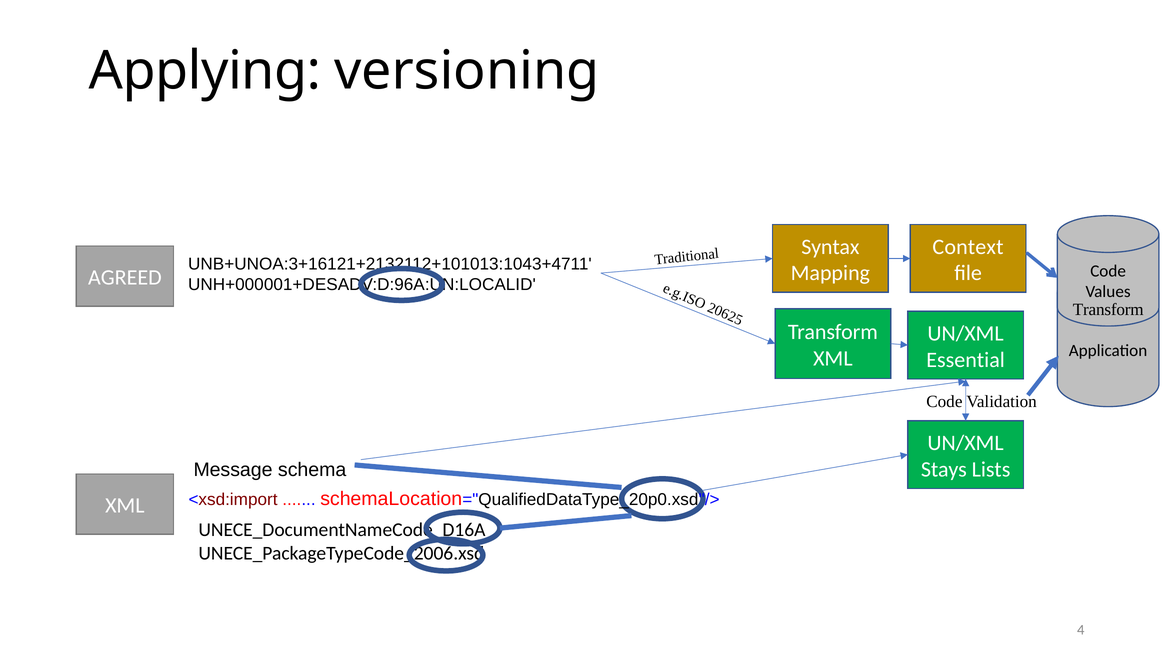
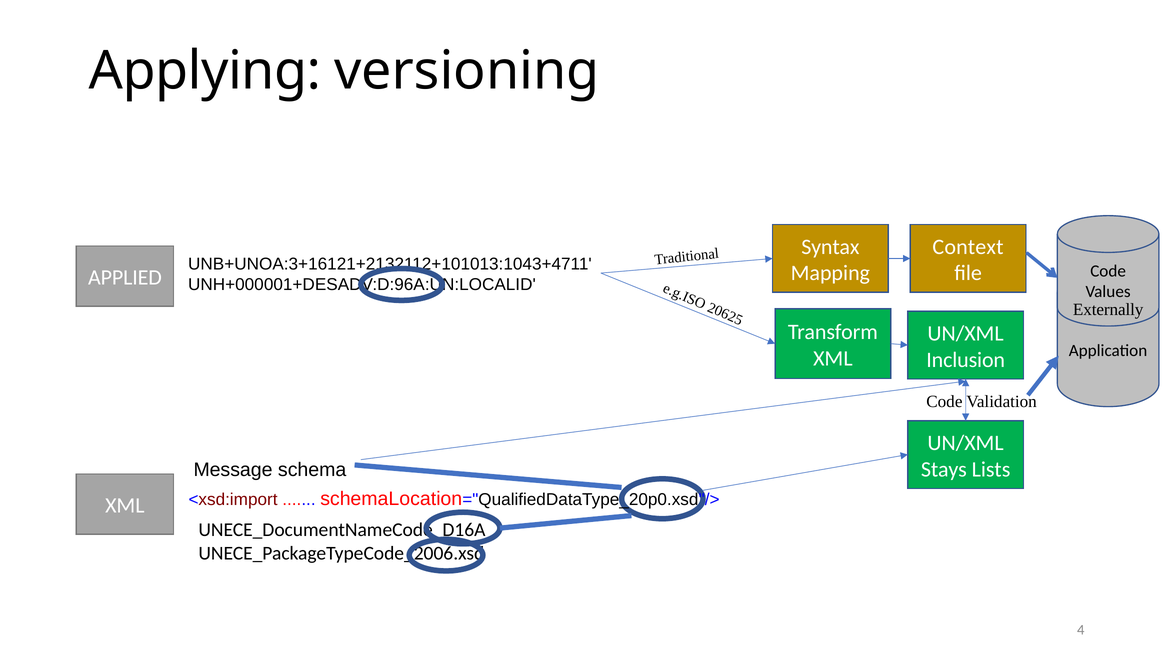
AGREED: AGREED -> APPLIED
Transform at (1108, 310): Transform -> Externally
Essential: Essential -> Inclusion
